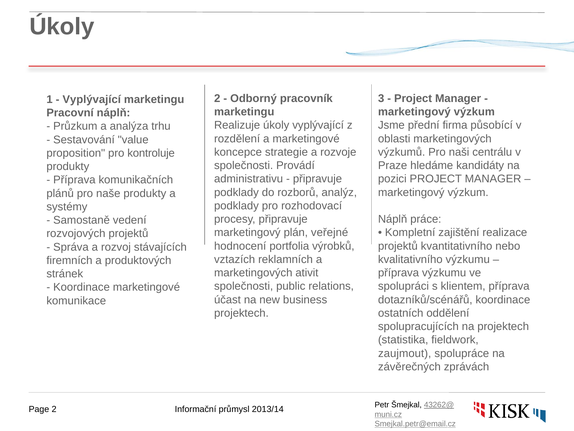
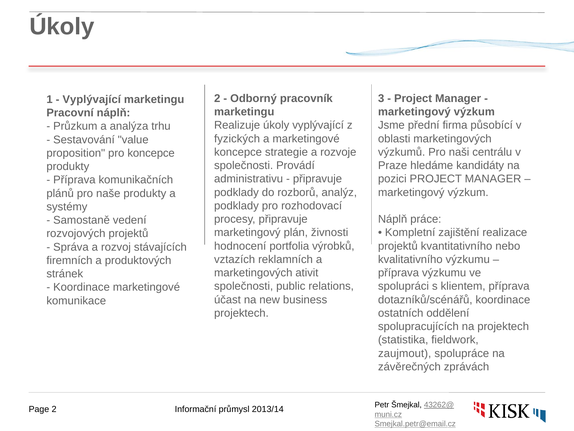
rozdělení: rozdělení -> fyzických
pro kontroluje: kontroluje -> koncepce
veřejné: veřejné -> živnosti
